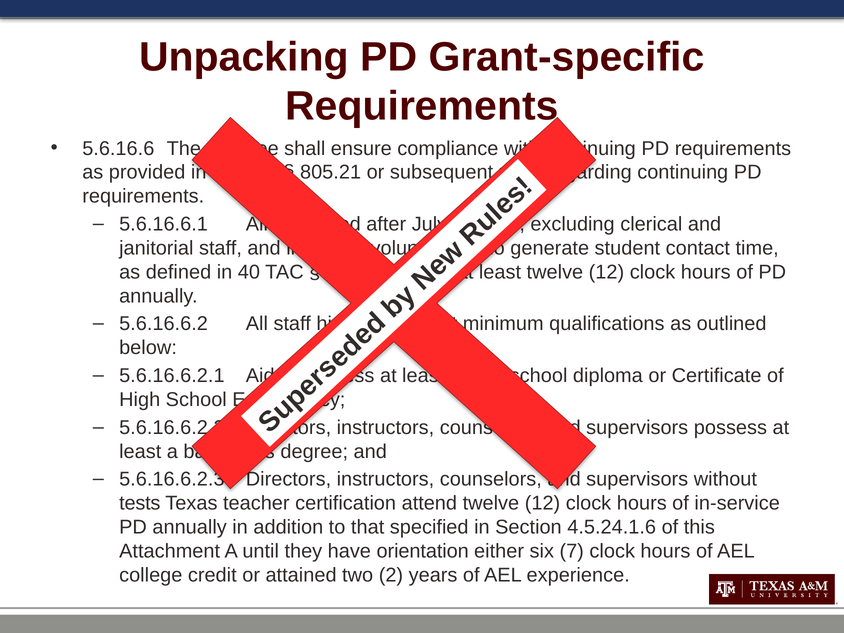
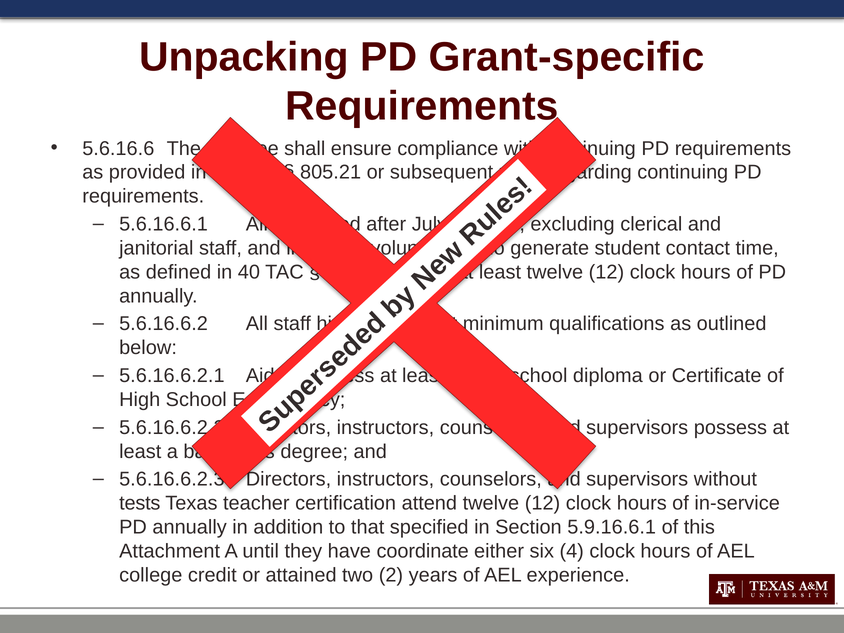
4.5.24.1.6: 4.5.24.1.6 -> 5.9.16.6.1
orientation: orientation -> coordinate
7: 7 -> 4
